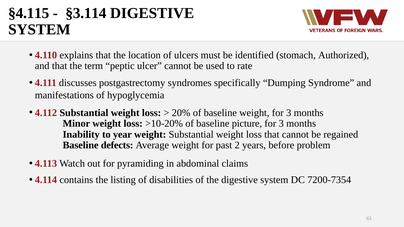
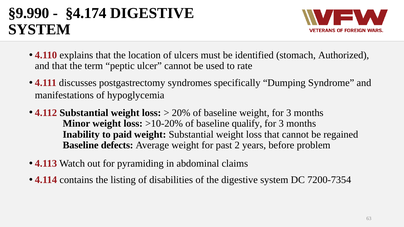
§4.115: §4.115 -> §9.990
§3.114: §3.114 -> §4.174
picture: picture -> qualify
year: year -> paid
